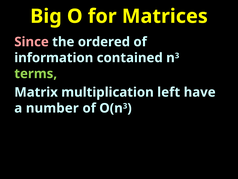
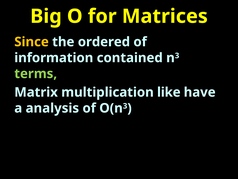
Since colour: pink -> yellow
left: left -> like
number: number -> analysis
